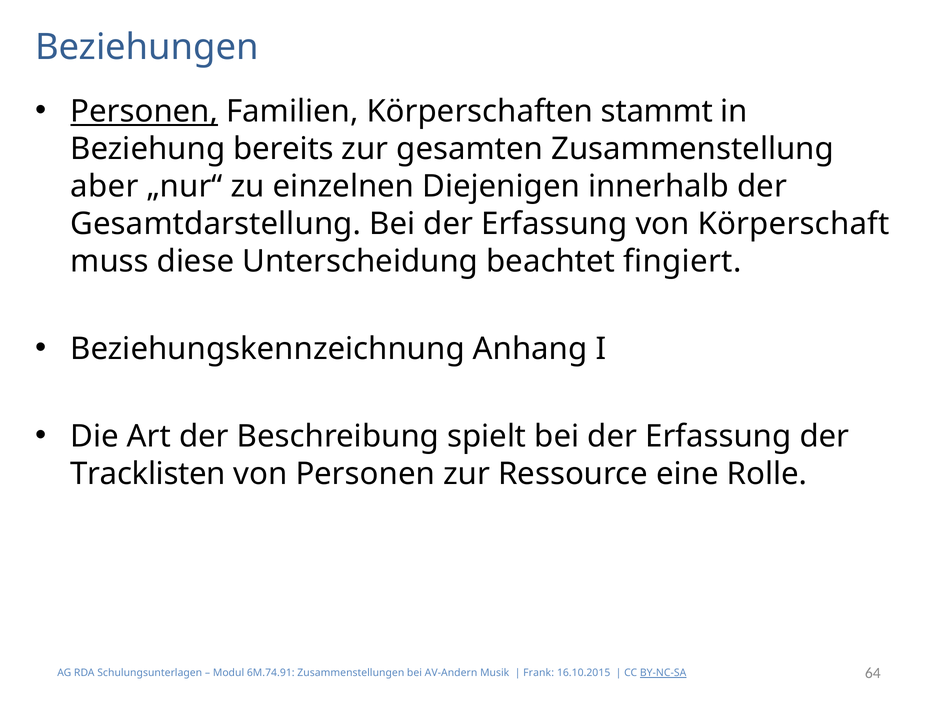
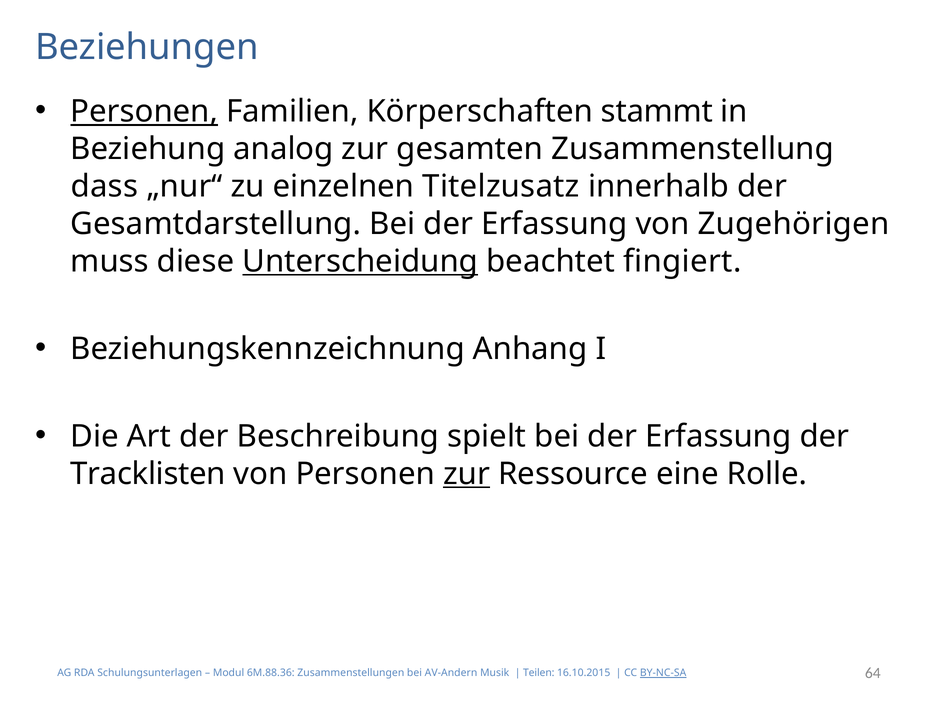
bereits: bereits -> analog
aber: aber -> dass
Diejenigen: Diejenigen -> Titelzusatz
Körperschaft: Körperschaft -> Zugehörigen
Unterscheidung underline: none -> present
zur at (467, 474) underline: none -> present
6M.74.91: 6M.74.91 -> 6M.88.36
Frank: Frank -> Teilen
